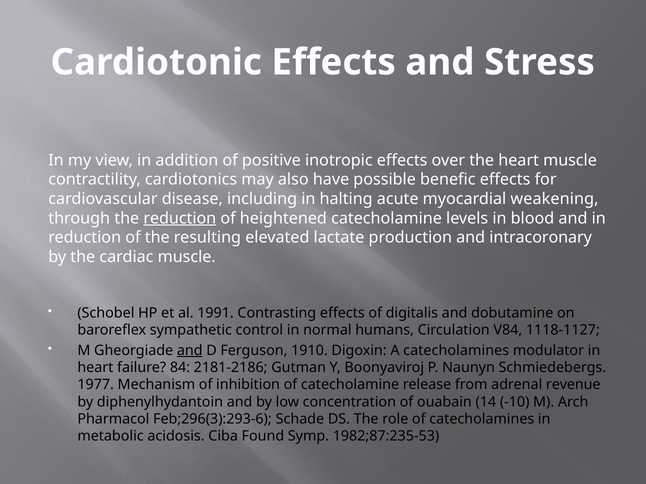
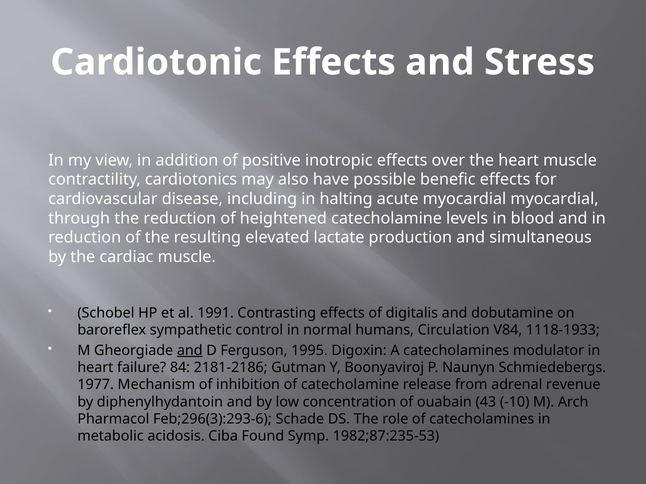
myocardial weakening: weakening -> myocardial
reduction at (180, 219) underline: present -> none
intracoronary: intracoronary -> simultaneous
1118-1127: 1118-1127 -> 1118-1933
1910: 1910 -> 1995
14: 14 -> 43
